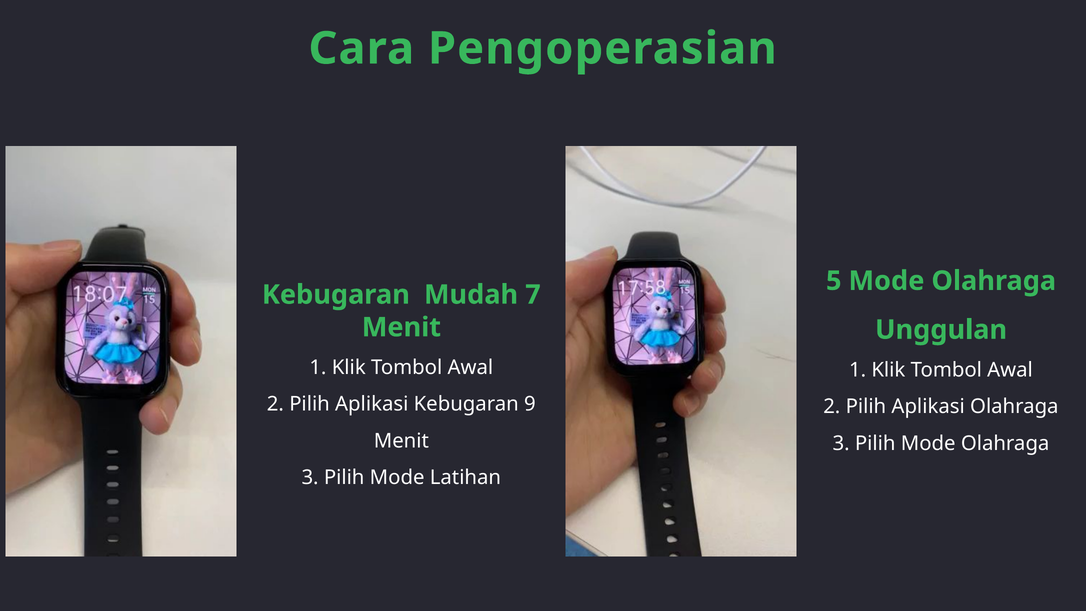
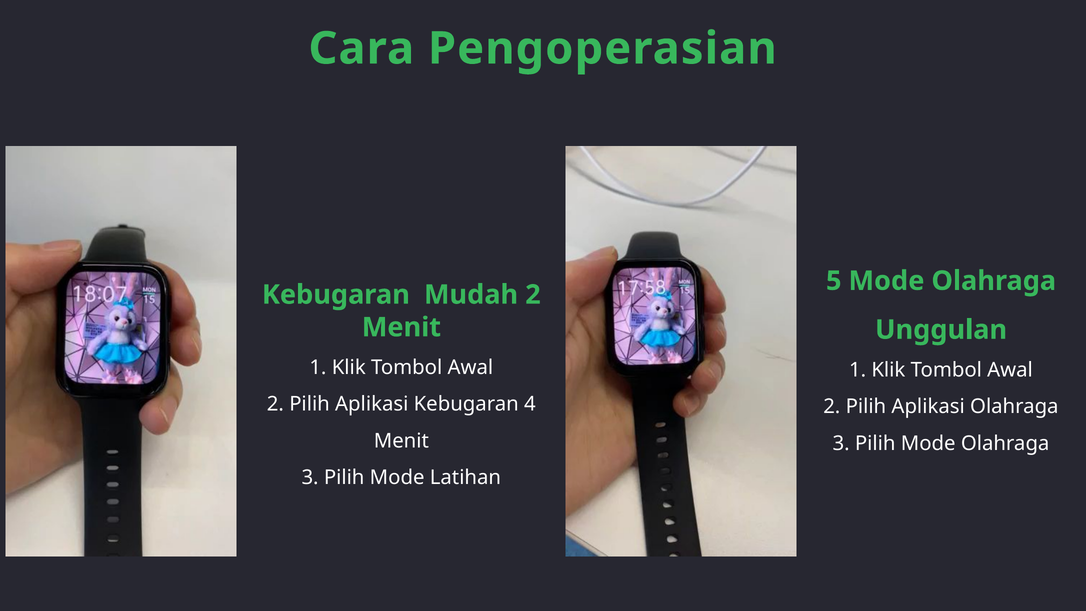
Mudah 7: 7 -> 2
9: 9 -> 4
